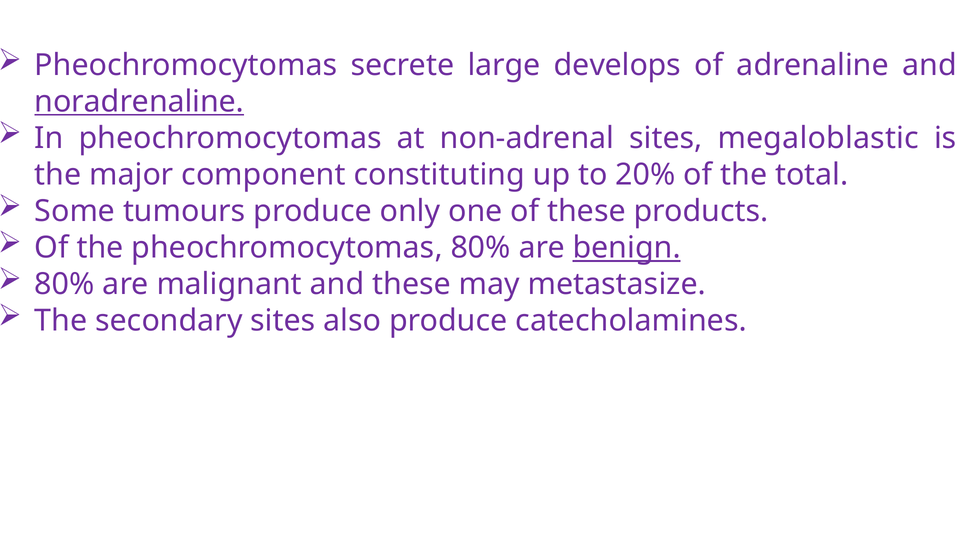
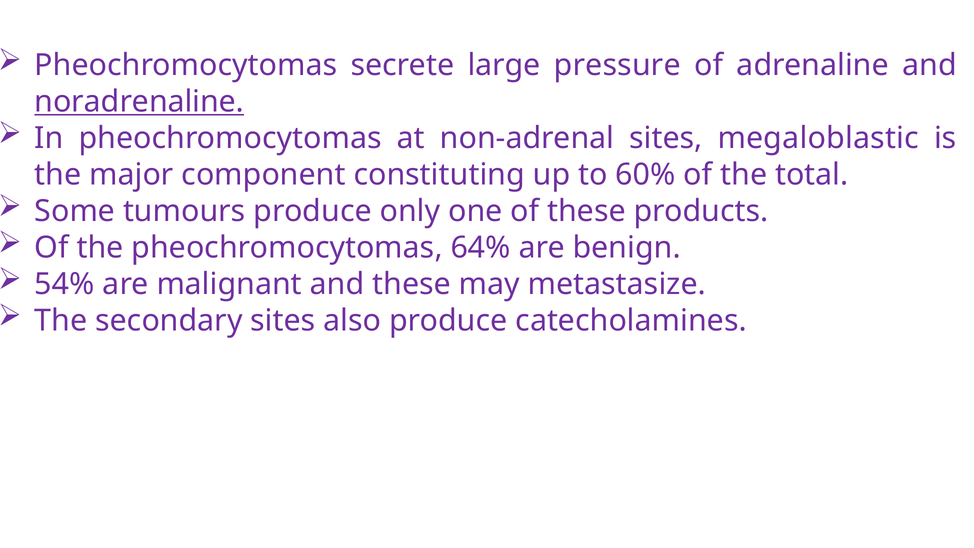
develops: develops -> pressure
20%: 20% -> 60%
pheochromocytomas 80%: 80% -> 64%
benign underline: present -> none
80% at (65, 284): 80% -> 54%
